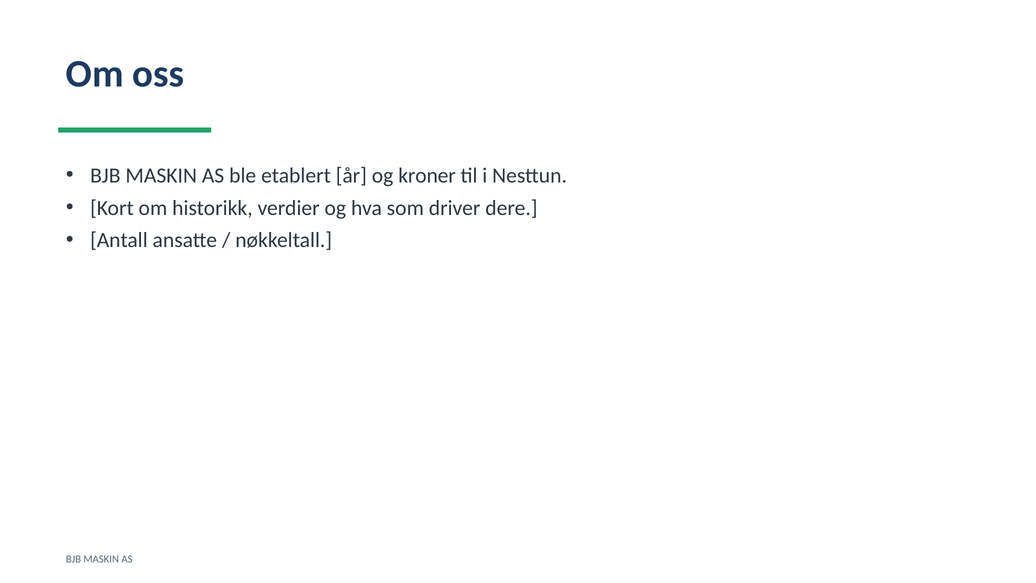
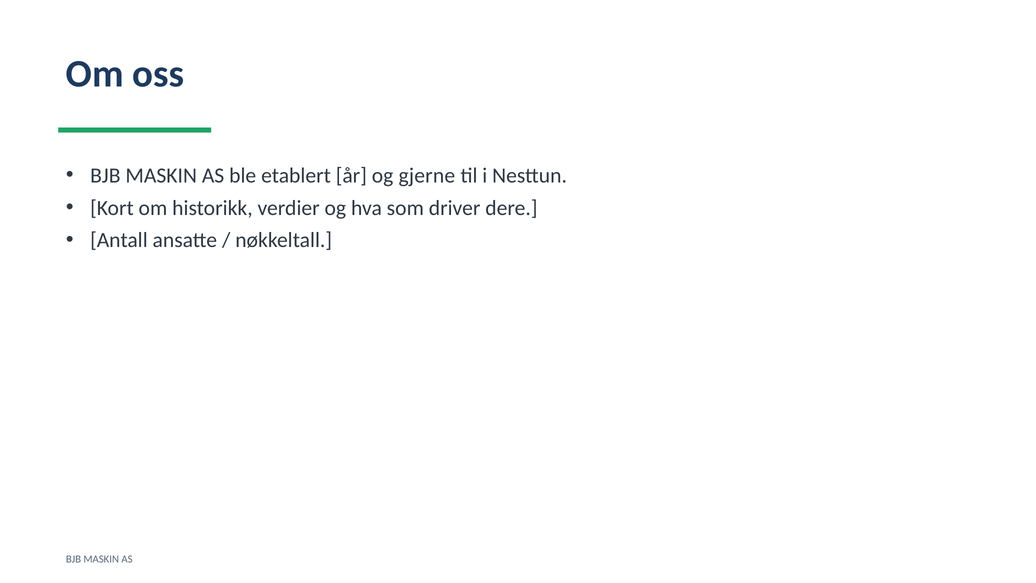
kroner: kroner -> gjerne
